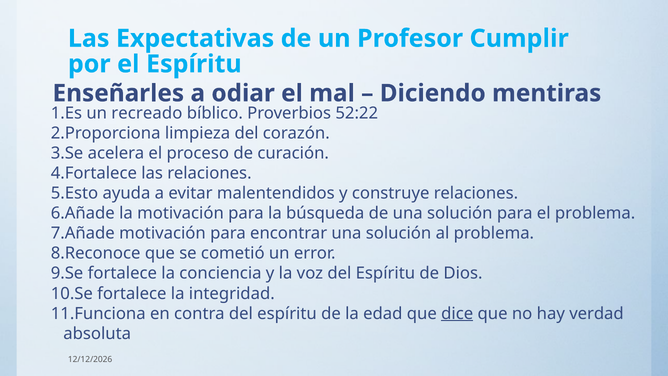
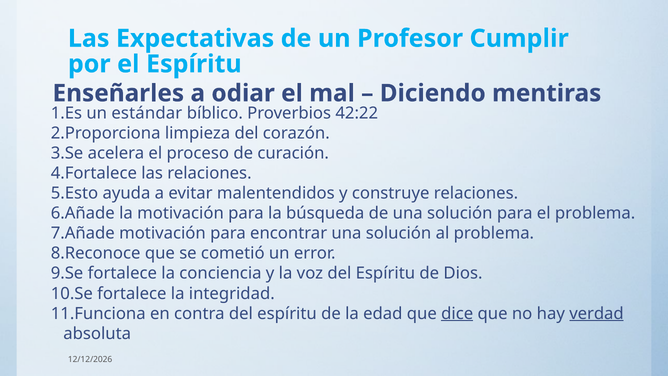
recreado: recreado -> estándar
52:22: 52:22 -> 42:22
verdad underline: none -> present
